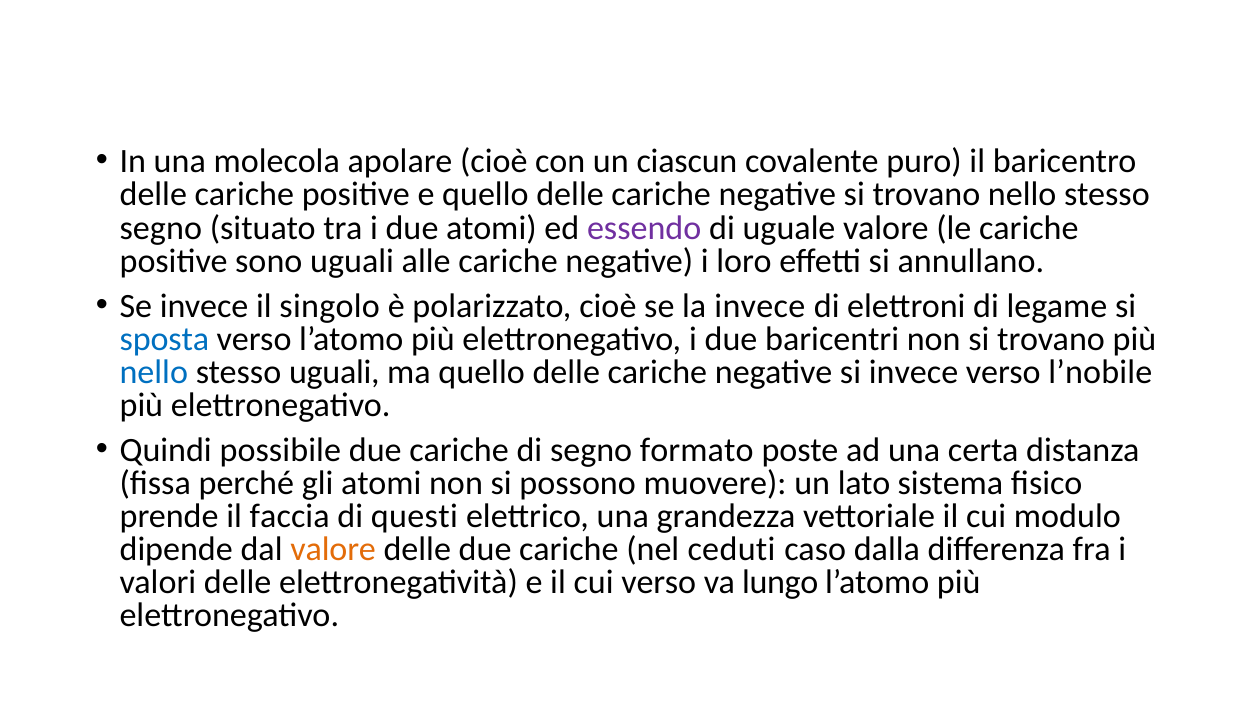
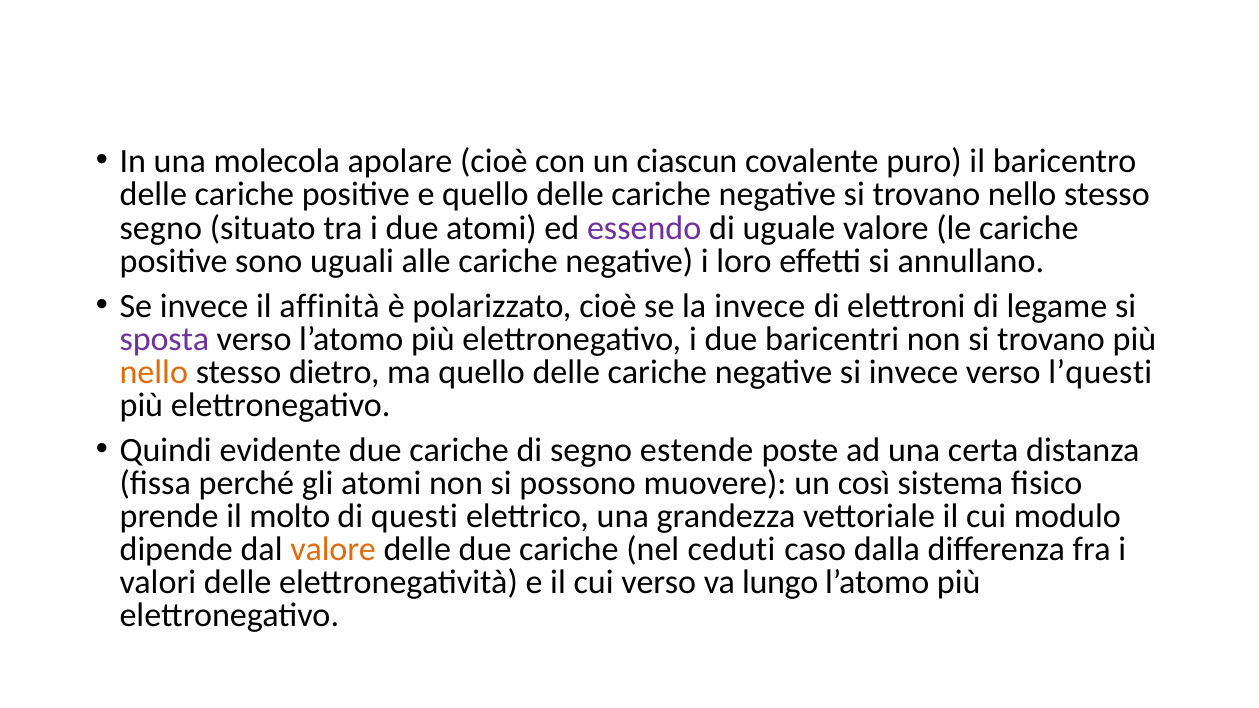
singolo: singolo -> affinità
sposta colour: blue -> purple
nello at (154, 372) colour: blue -> orange
stesso uguali: uguali -> dietro
l’nobile: l’nobile -> l’questi
possibile: possibile -> evidente
formato: formato -> estende
lato: lato -> così
faccia: faccia -> molto
